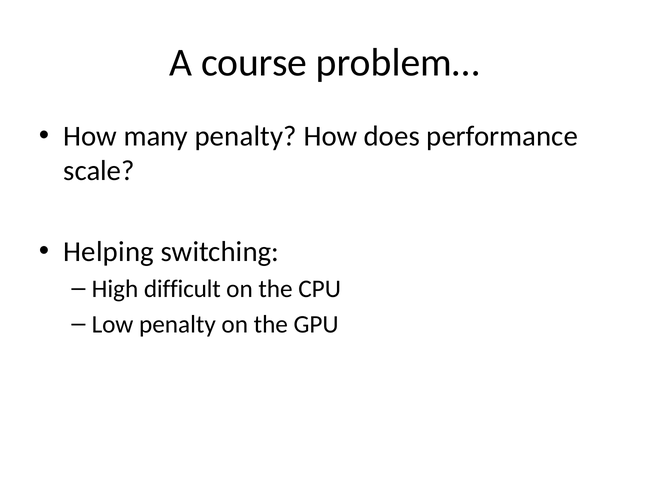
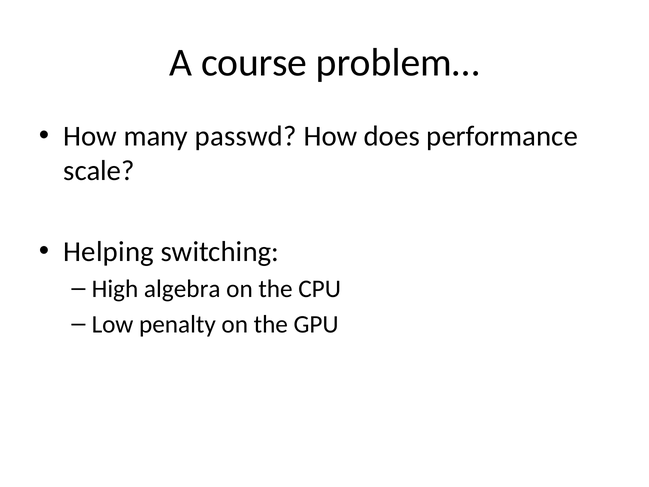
many penalty: penalty -> passwd
difficult: difficult -> algebra
